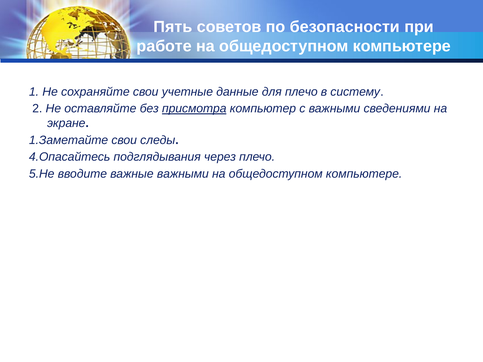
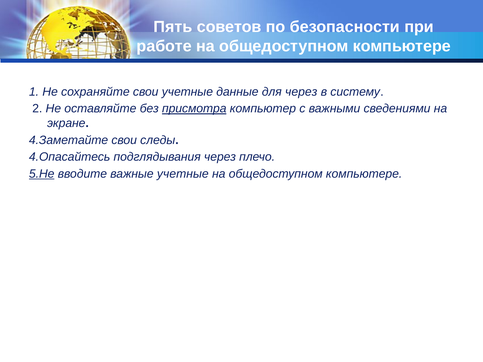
для плечо: плечо -> через
1.Заметайте: 1.Заметайте -> 4.Заметайте
5.Не underline: none -> present
важные важными: важными -> учетные
